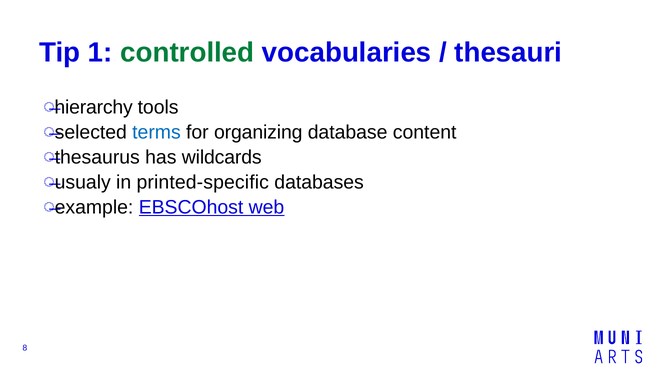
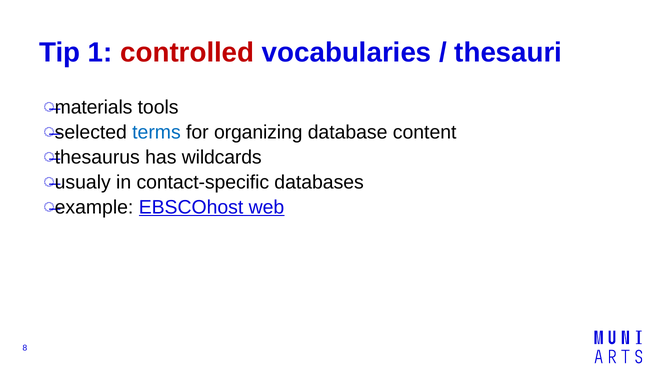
controlled colour: green -> red
hierarchy: hierarchy -> materials
printed-specific: printed-specific -> contact-specific
